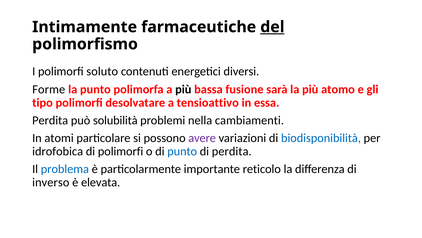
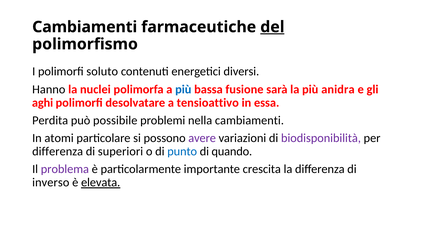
Intimamente at (85, 27): Intimamente -> Cambiamenti
Forme: Forme -> Hanno
la punto: punto -> nuclei
più at (183, 89) colour: black -> blue
atomo: atomo -> anidra
tipo: tipo -> aghi
solubilità: solubilità -> possibile
biodisponibilità colour: blue -> purple
idrofobica at (58, 151): idrofobica -> differenza
di polimorfi: polimorfi -> superiori
di perdita: perdita -> quando
problema colour: blue -> purple
reticolo: reticolo -> crescita
elevata underline: none -> present
